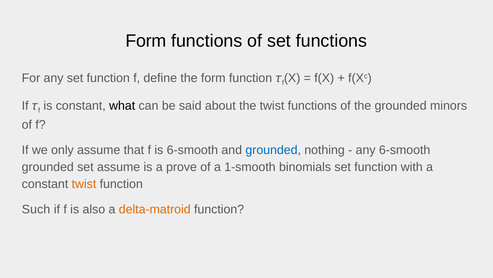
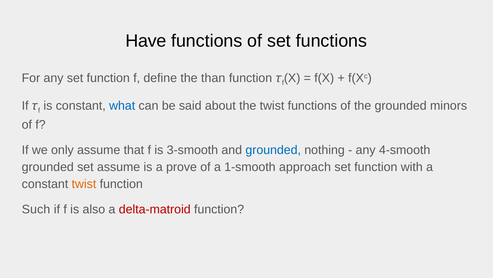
Form at (146, 41): Form -> Have
the form: form -> than
what colour: black -> blue
is 6-smooth: 6-smooth -> 3-smooth
any 6-smooth: 6-smooth -> 4-smooth
binomials: binomials -> approach
delta-matroid colour: orange -> red
